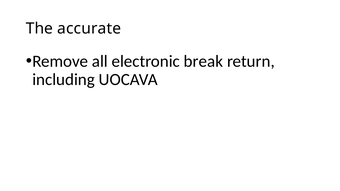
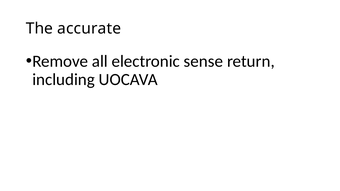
break: break -> sense
